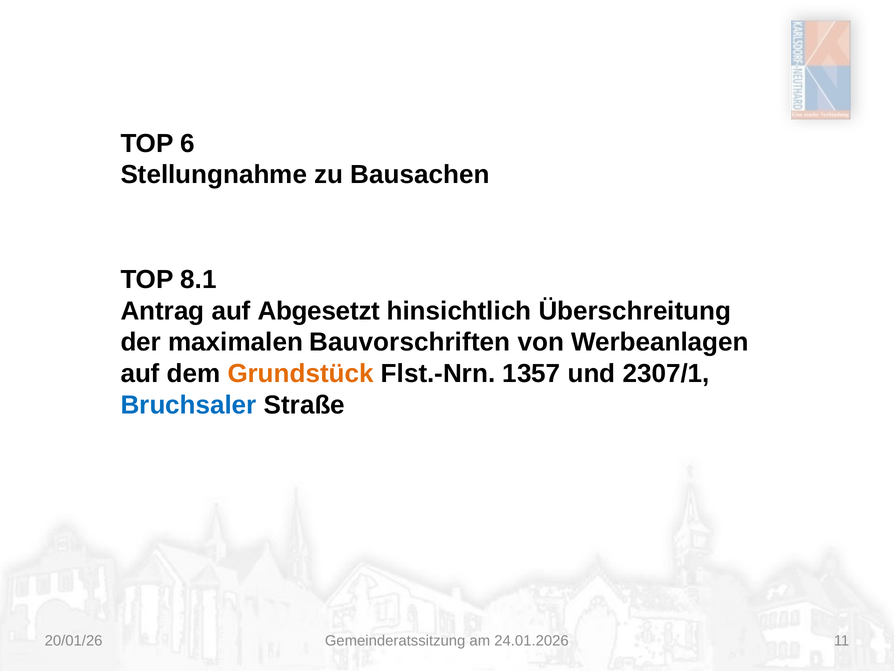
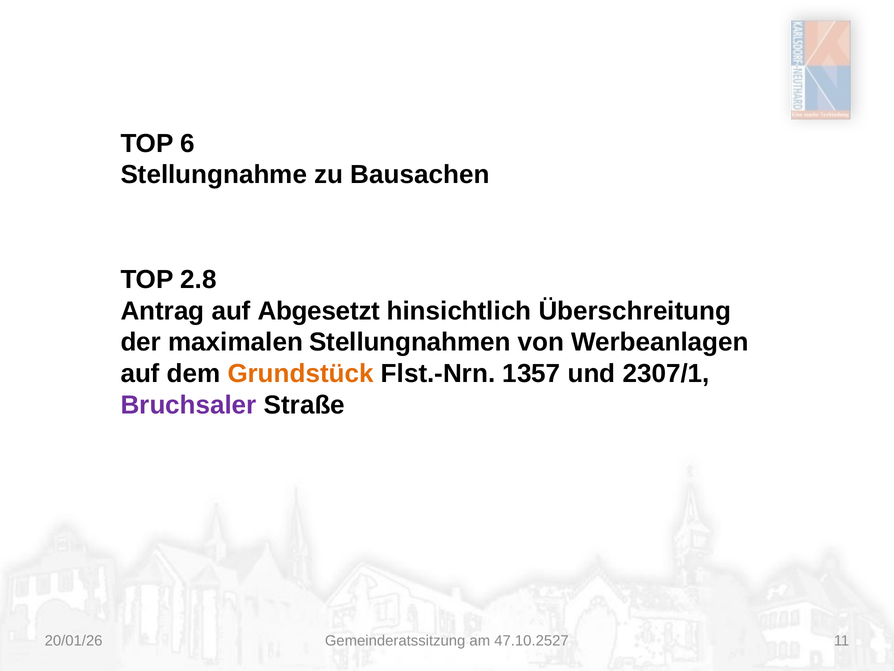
8.1: 8.1 -> 2.8
Bauvorschriften: Bauvorschriften -> Stellungnahmen
Bruchsaler colour: blue -> purple
24.01.2026: 24.01.2026 -> 47.10.2527
